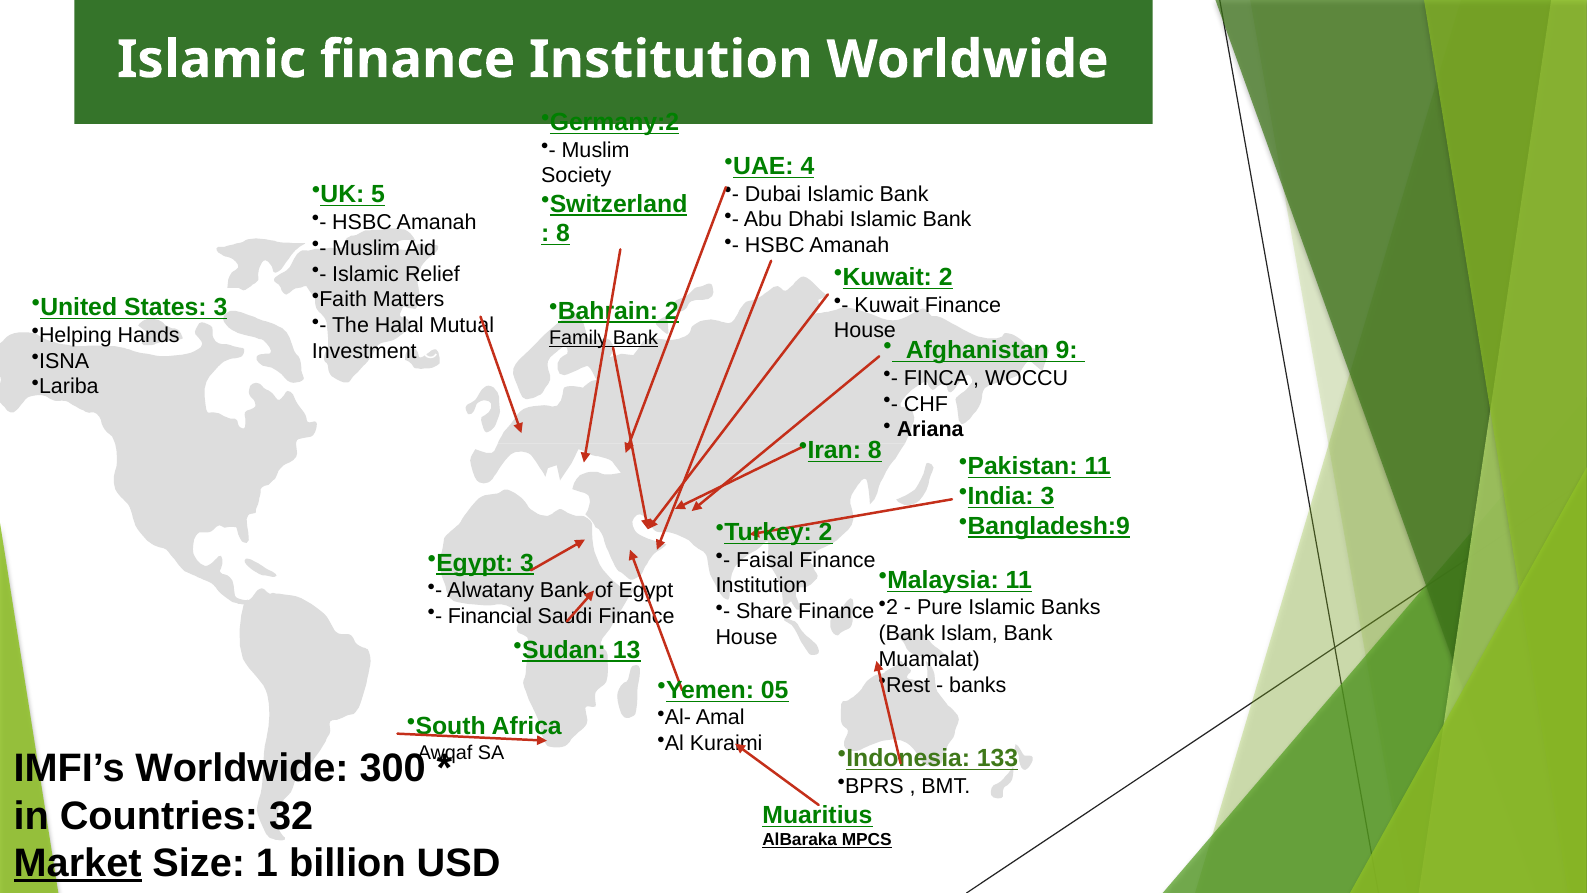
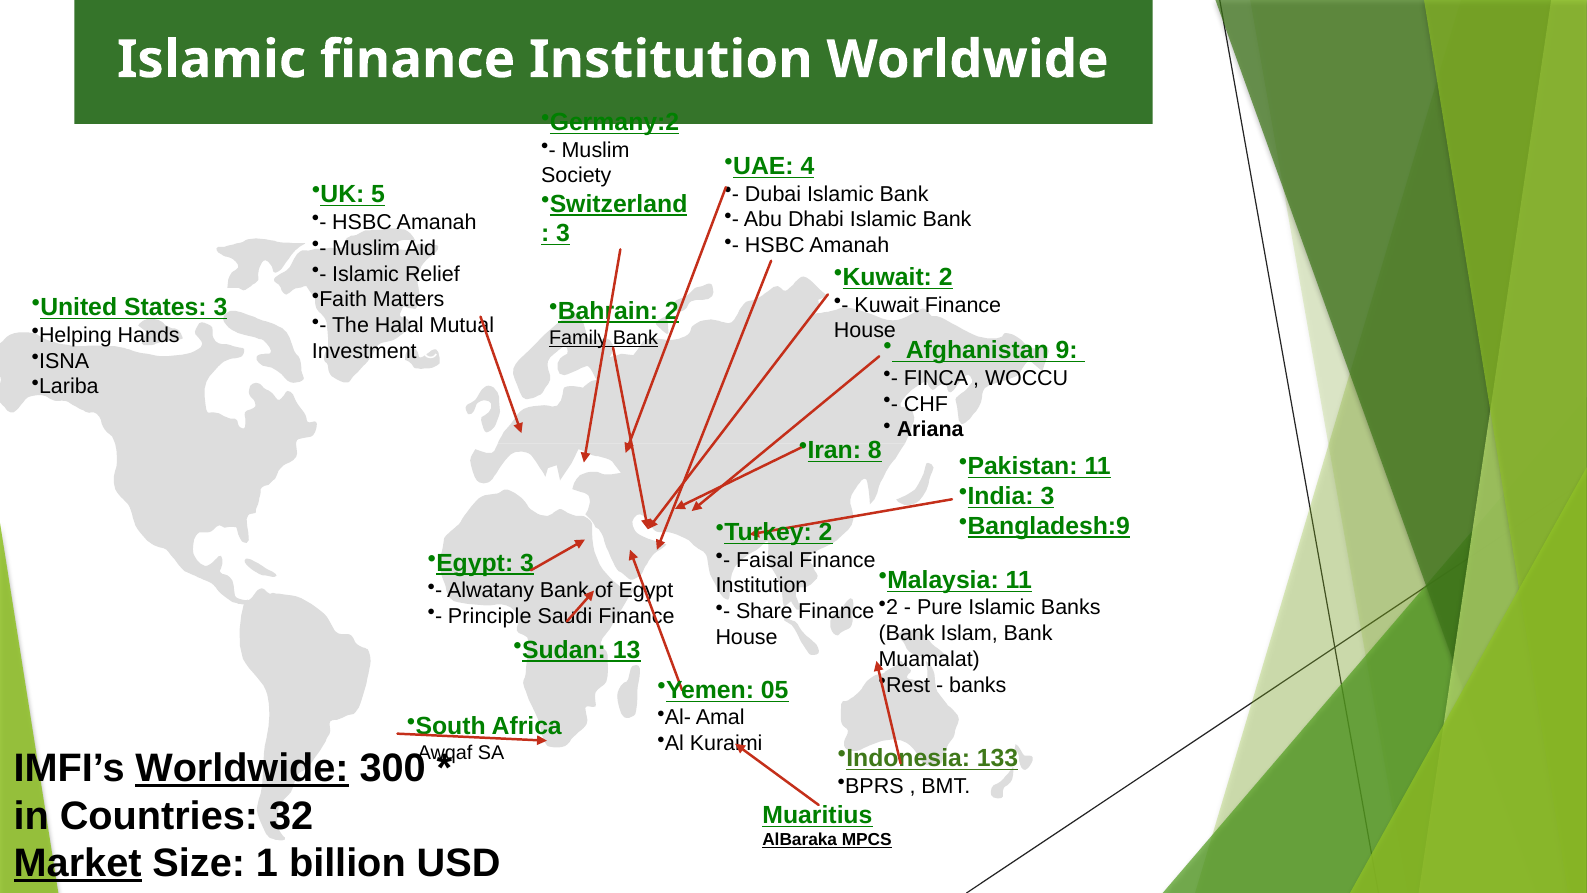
8 at (563, 234): 8 -> 3
Financial: Financial -> Principle
Worldwide at (242, 768) underline: none -> present
